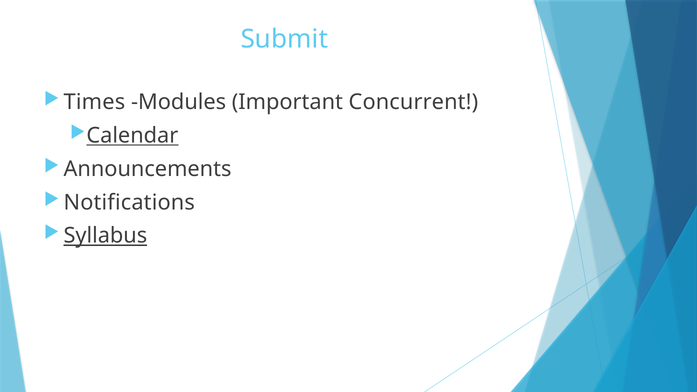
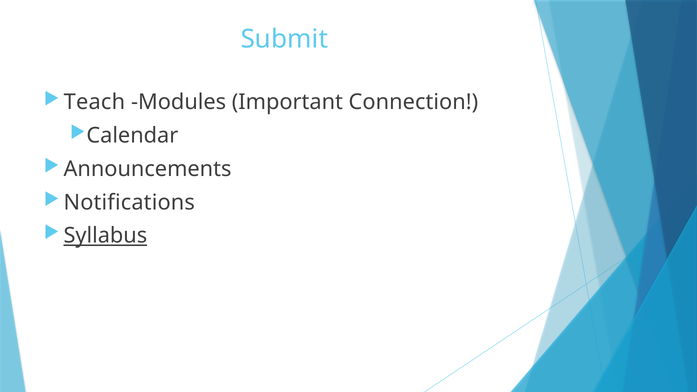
Times: Times -> Teach
Concurrent: Concurrent -> Connection
Calendar underline: present -> none
